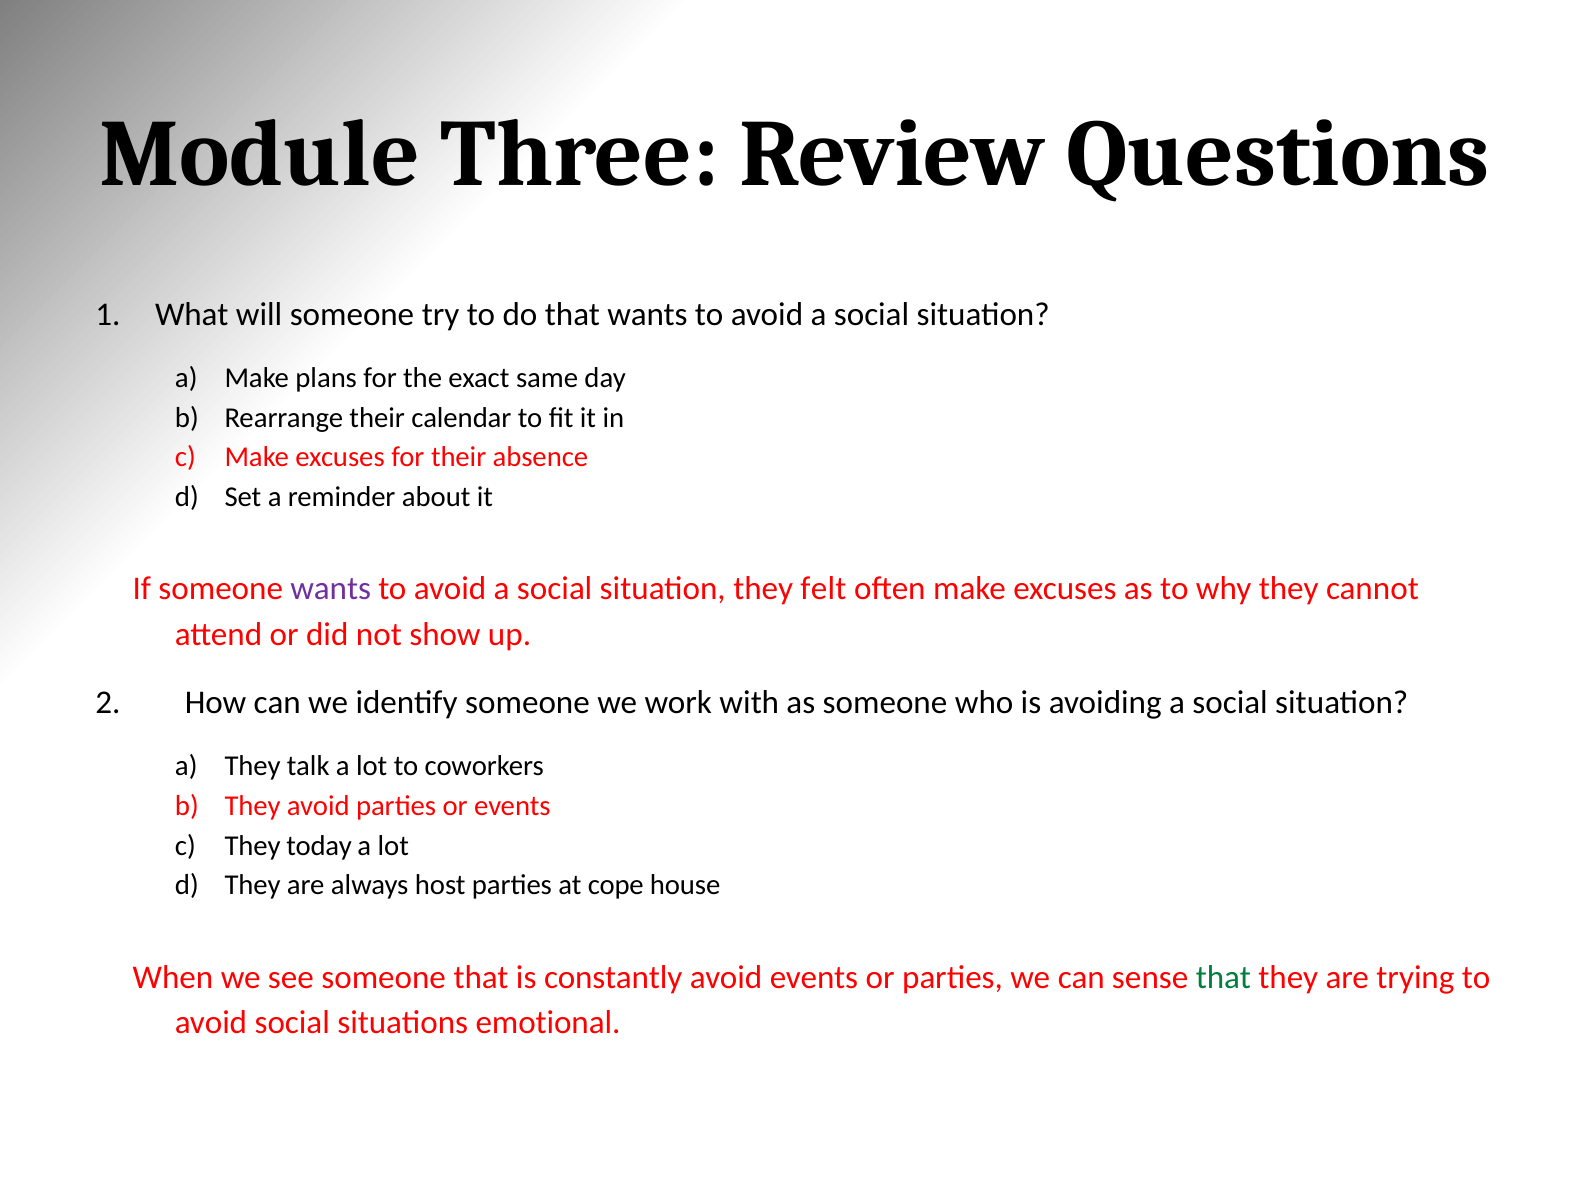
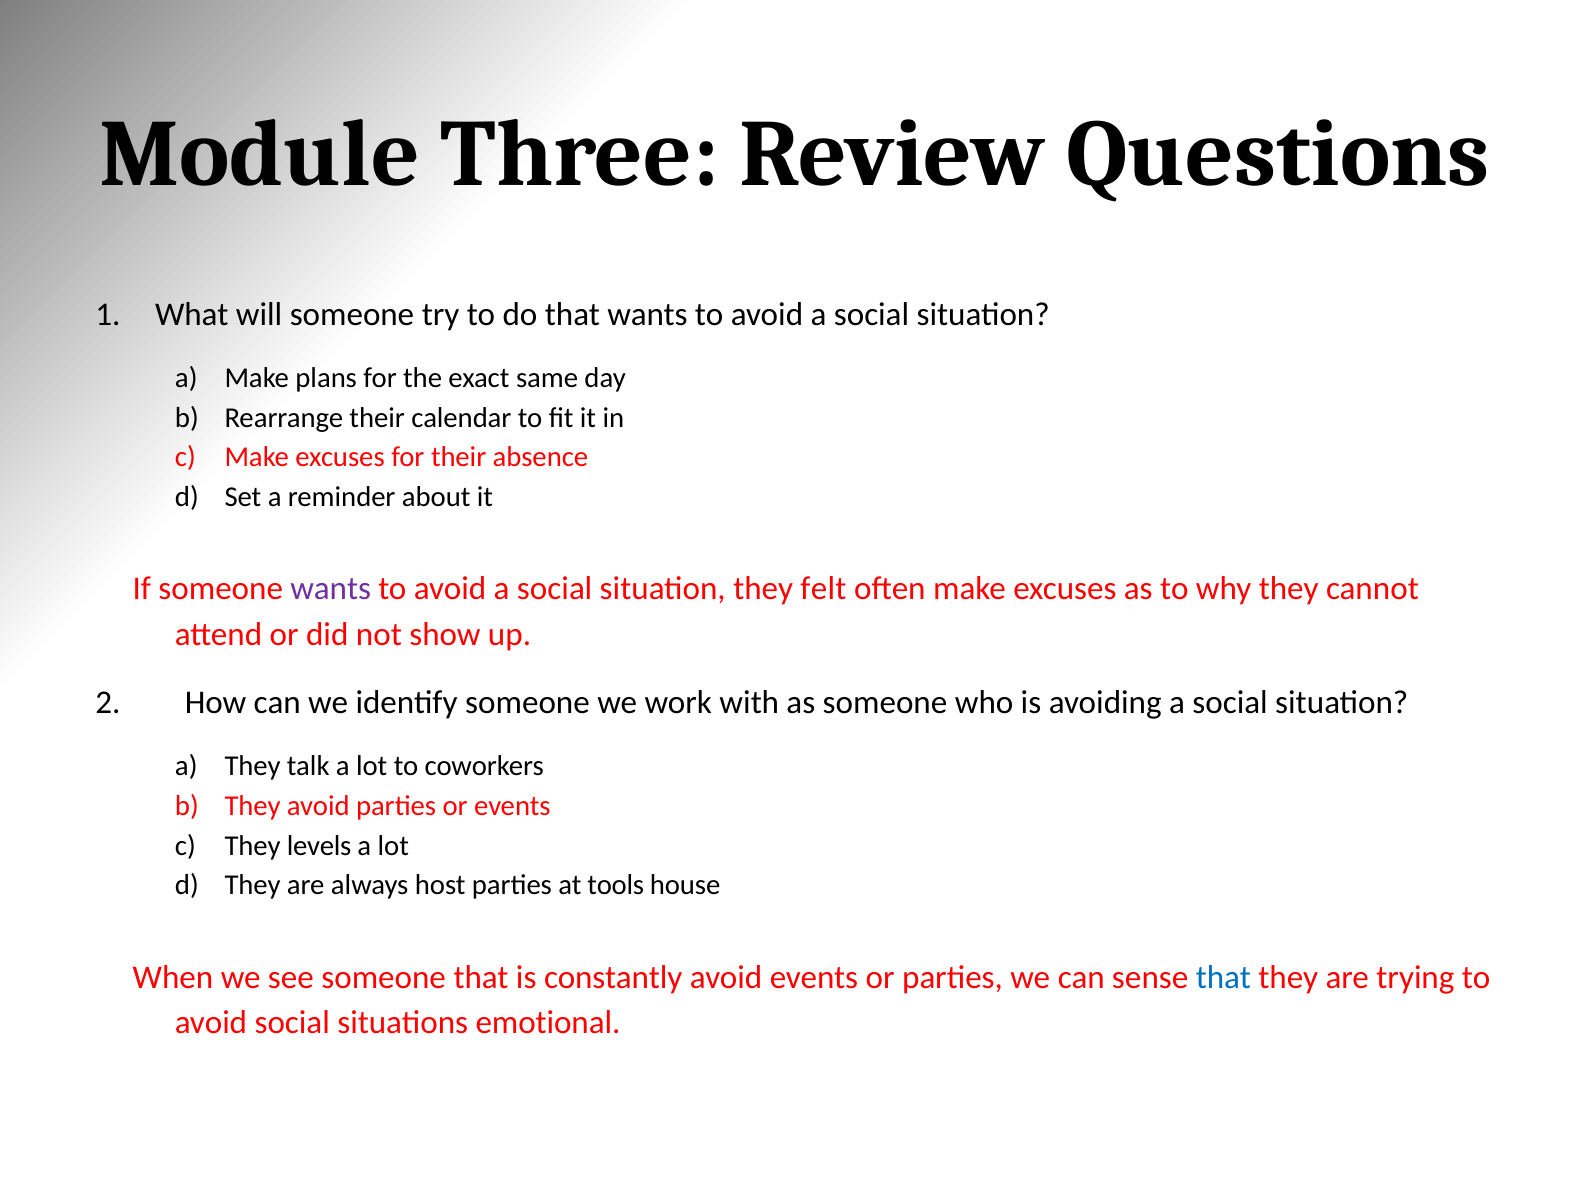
today: today -> levels
cope: cope -> tools
that at (1223, 978) colour: green -> blue
